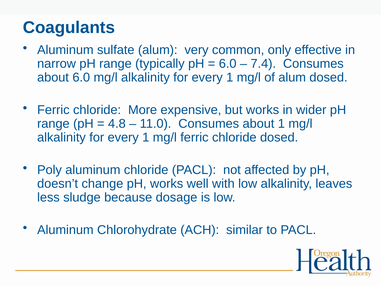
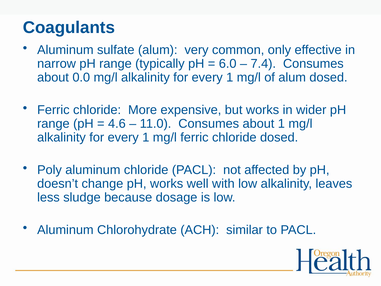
about 6.0: 6.0 -> 0.0
4.8: 4.8 -> 4.6
